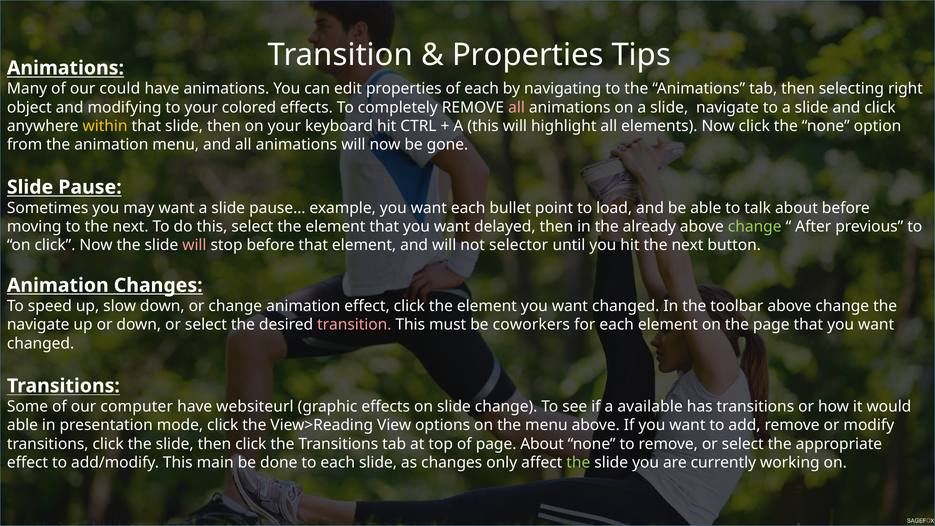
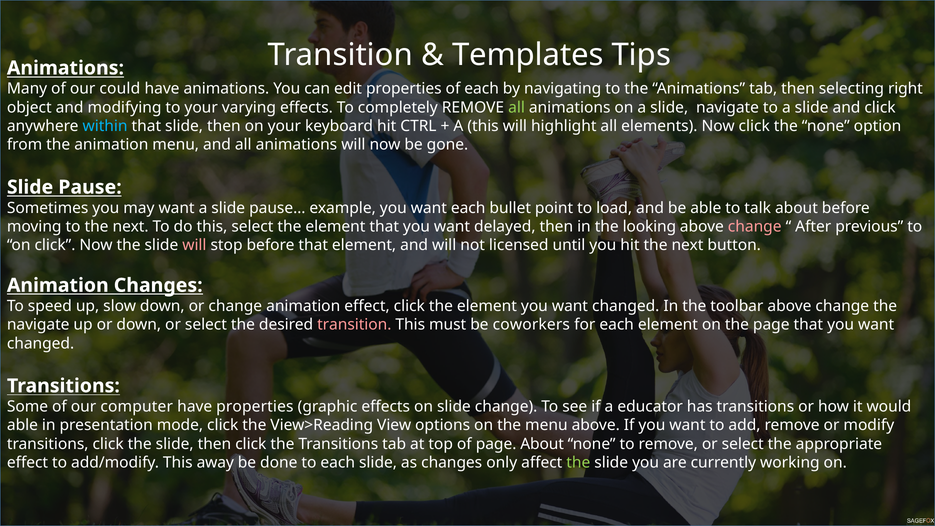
Properties at (528, 55): Properties -> Templates
colored: colored -> varying
all at (517, 107) colour: pink -> light green
within colour: yellow -> light blue
already: already -> looking
change at (755, 227) colour: light green -> pink
selector: selector -> licensed
have websiteurl: websiteurl -> properties
available: available -> educator
main: main -> away
